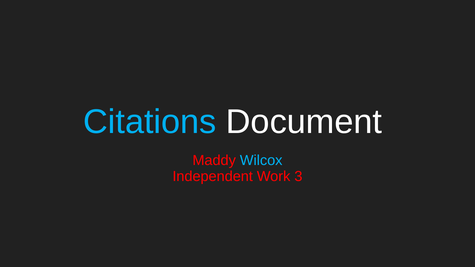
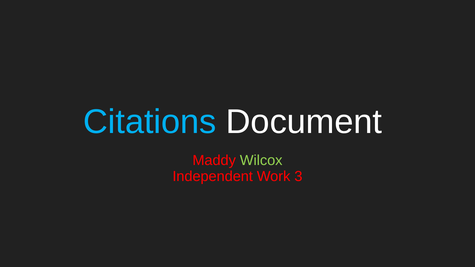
Wilcox colour: light blue -> light green
